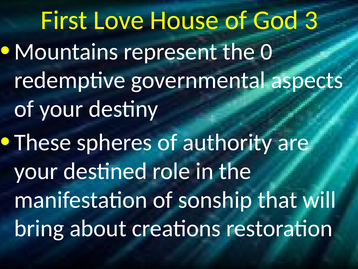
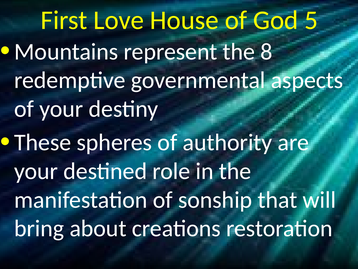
3: 3 -> 5
0: 0 -> 8
